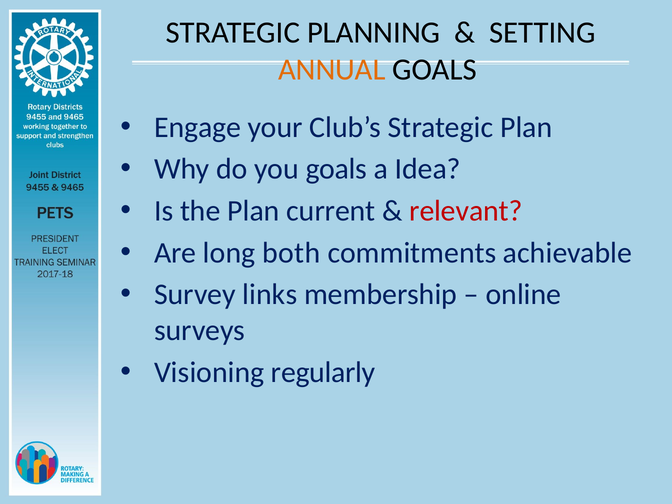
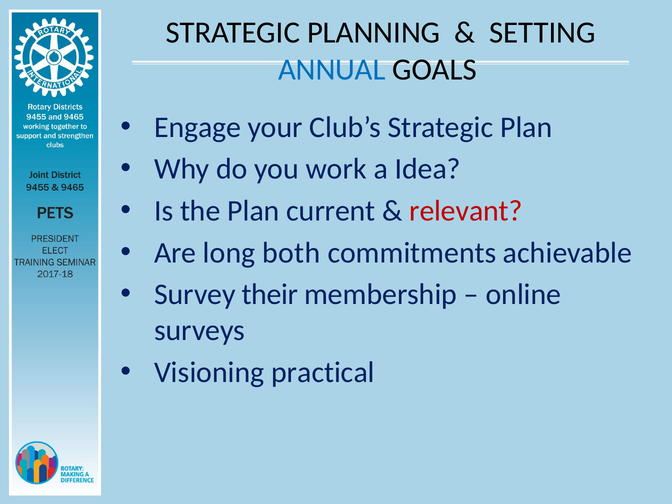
ANNUAL colour: orange -> blue
you goals: goals -> work
links: links -> their
regularly: regularly -> practical
